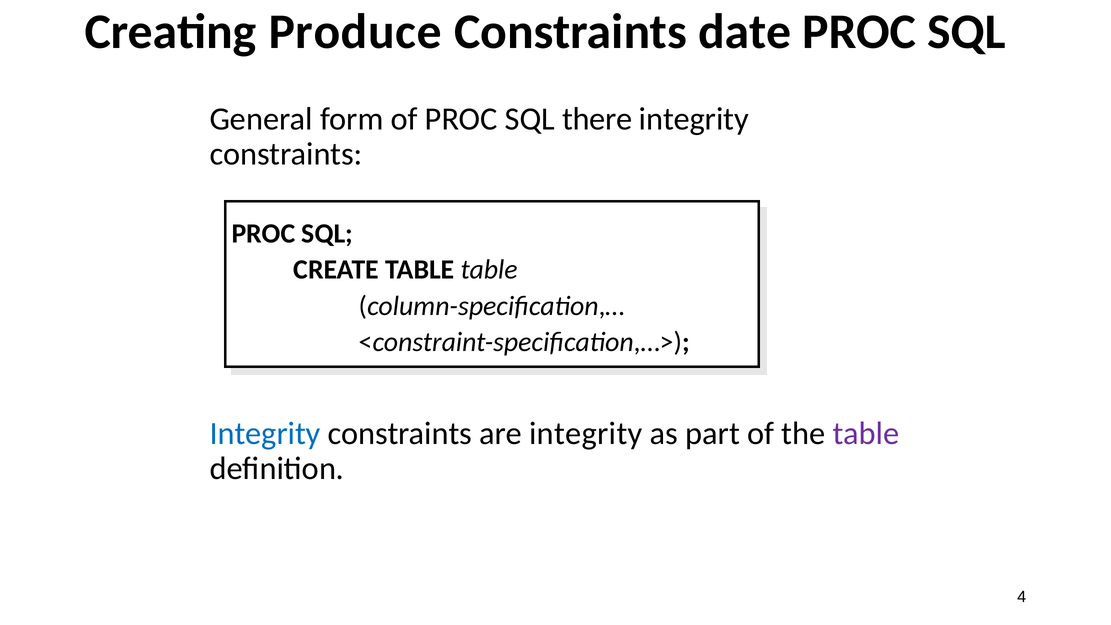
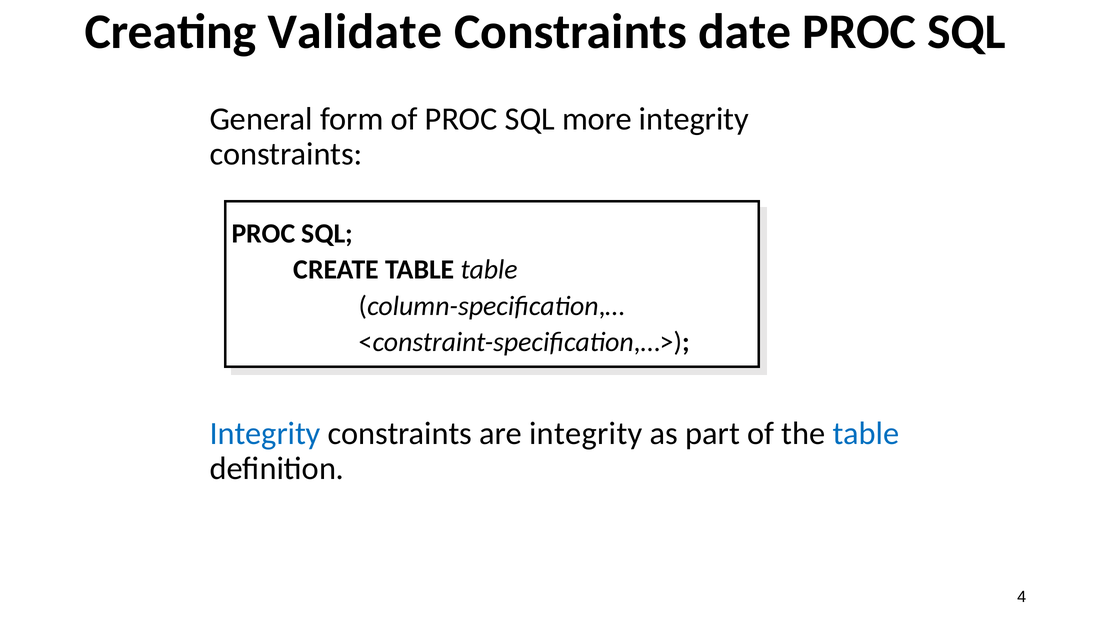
Produce: Produce -> Validate
there: there -> more
table at (866, 434) colour: purple -> blue
